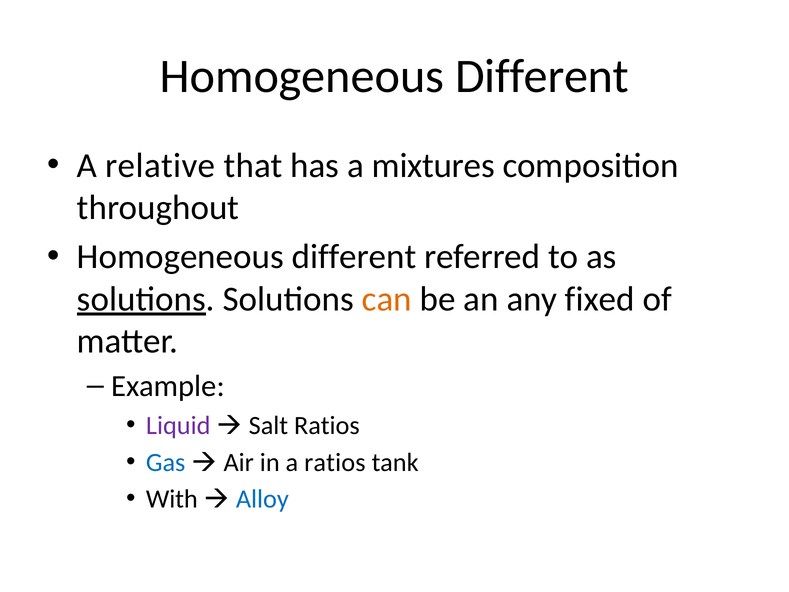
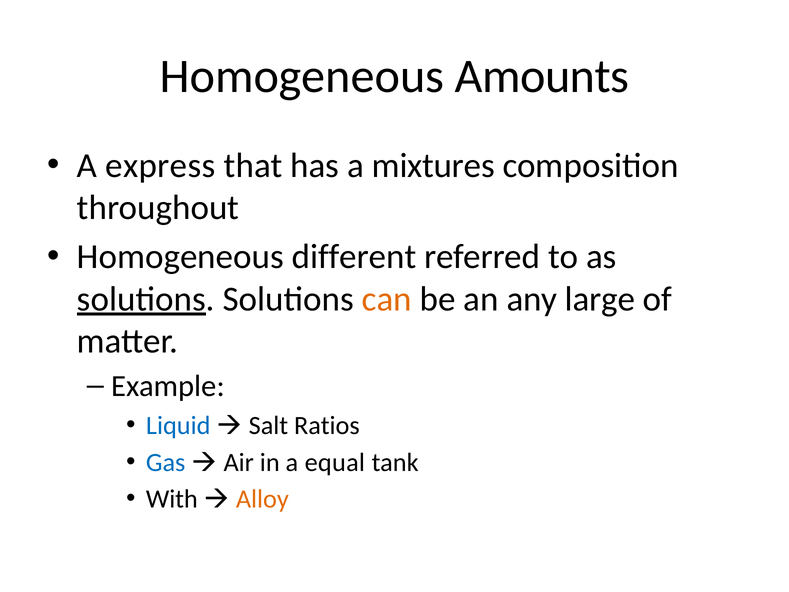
Different at (542, 76): Different -> Amounts
relative: relative -> express
fixed: fixed -> large
Liquid colour: purple -> blue
a ratios: ratios -> equal
Alloy colour: blue -> orange
